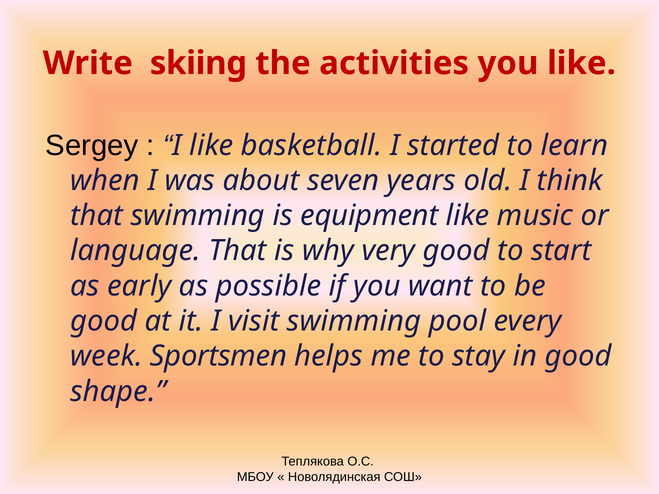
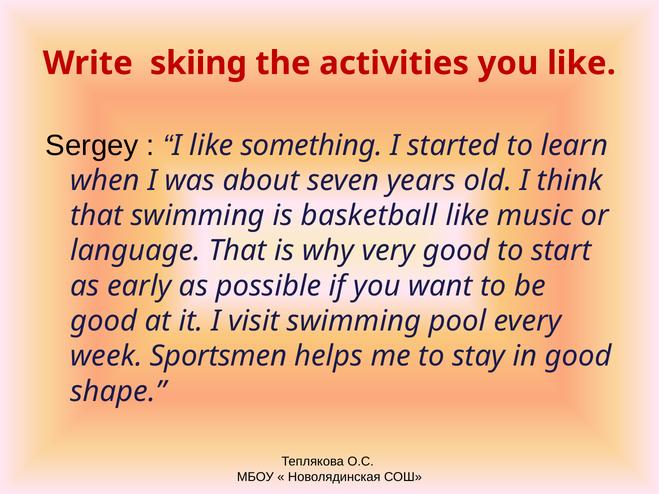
basketball: basketball -> something
equipment: equipment -> basketball
